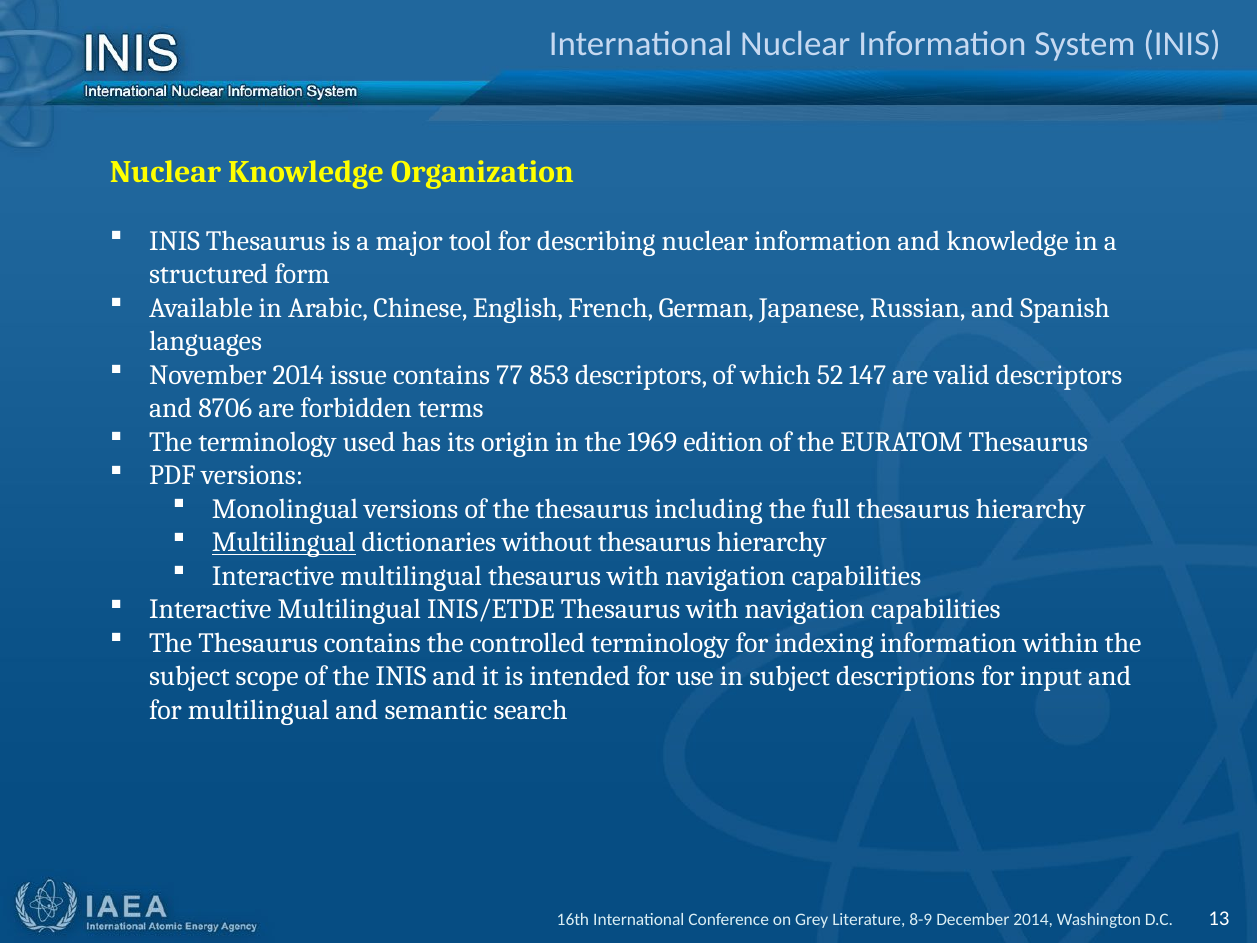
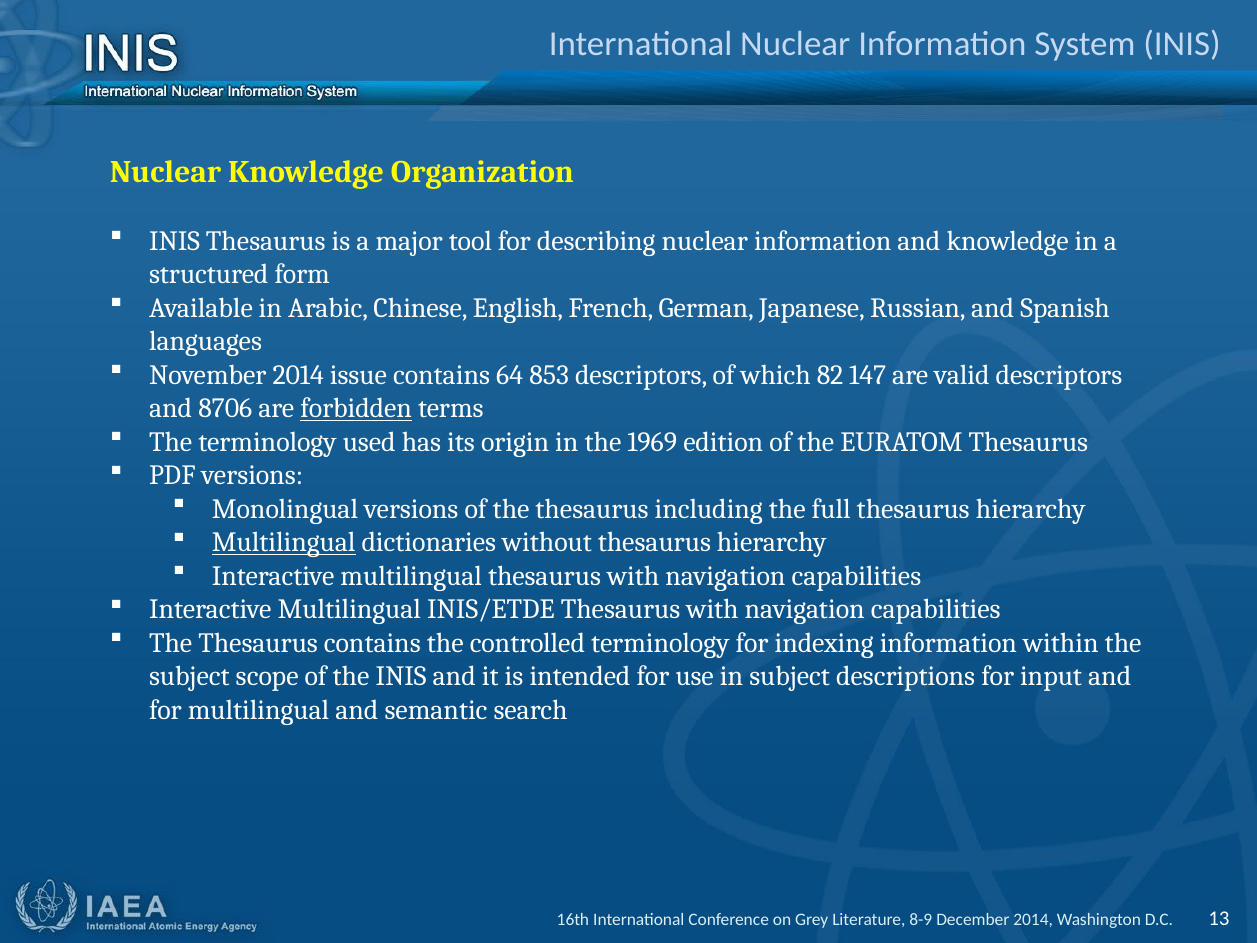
77: 77 -> 64
52: 52 -> 82
forbidden underline: none -> present
